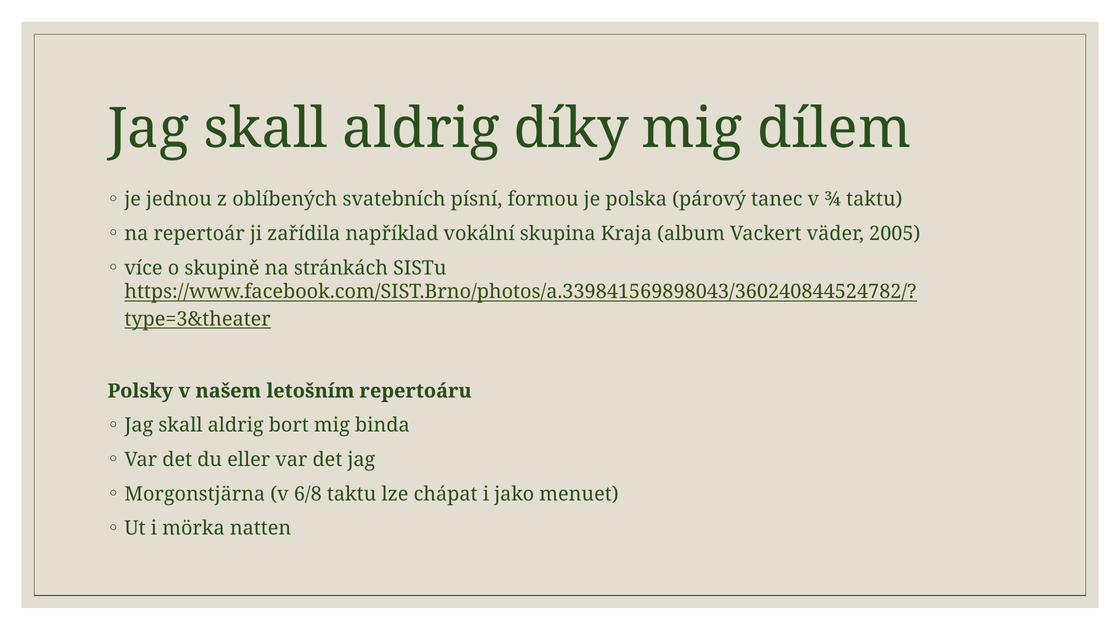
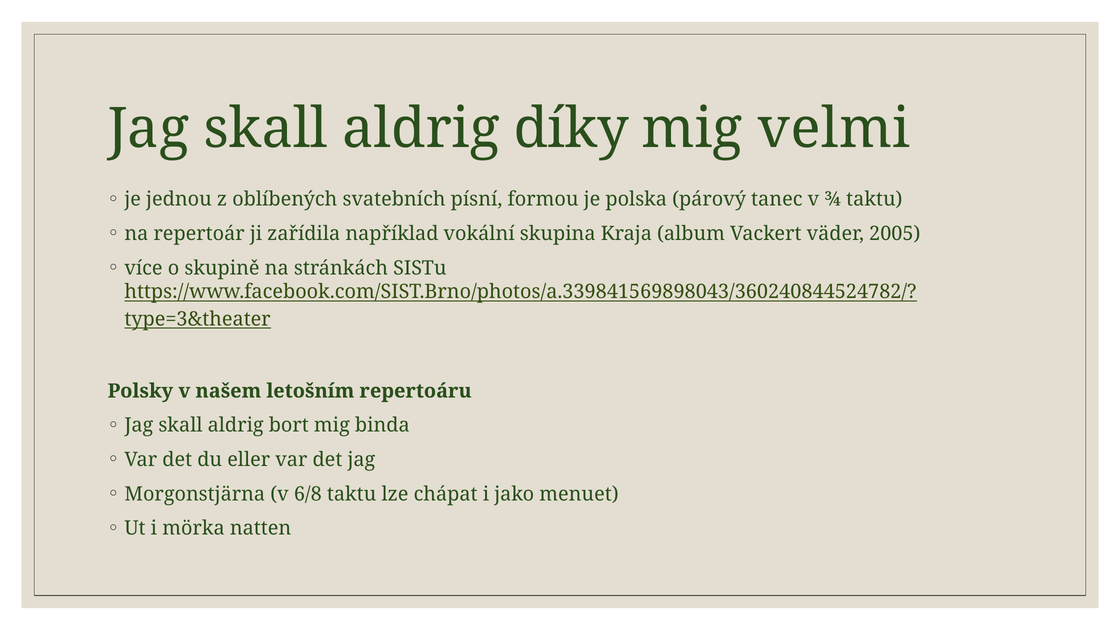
dílem: dílem -> velmi
